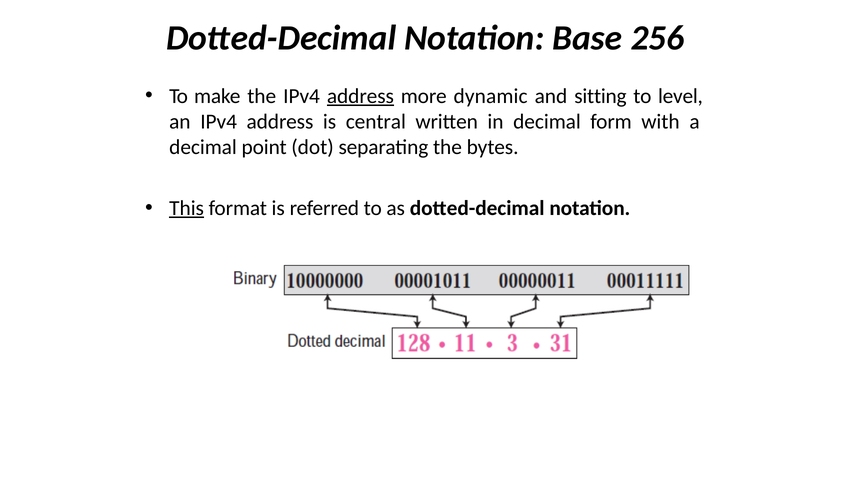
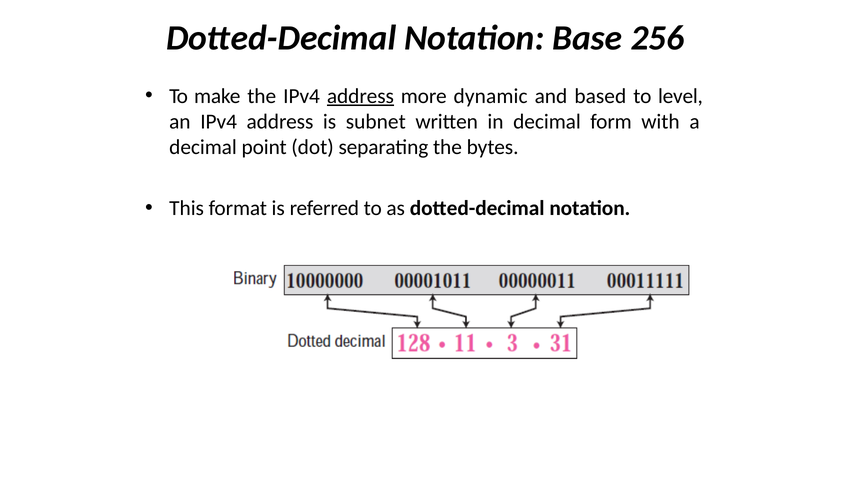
sitting: sitting -> based
central: central -> subnet
This underline: present -> none
